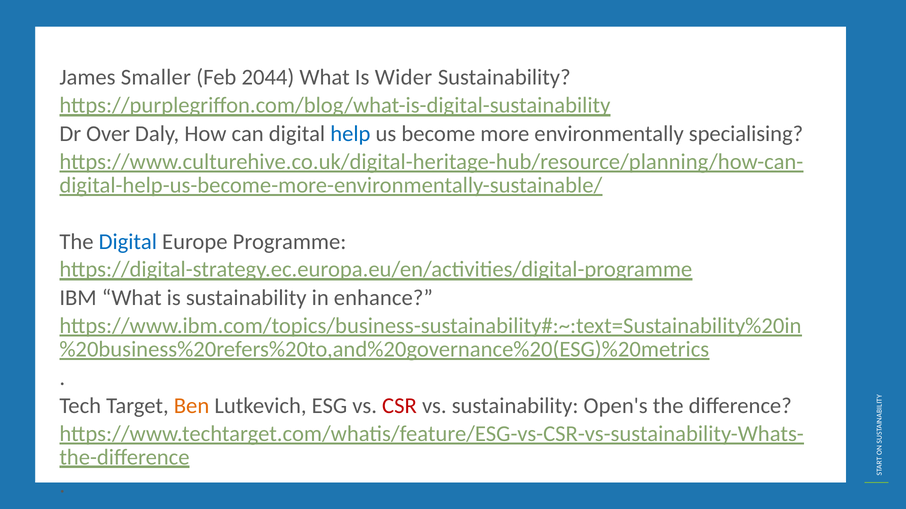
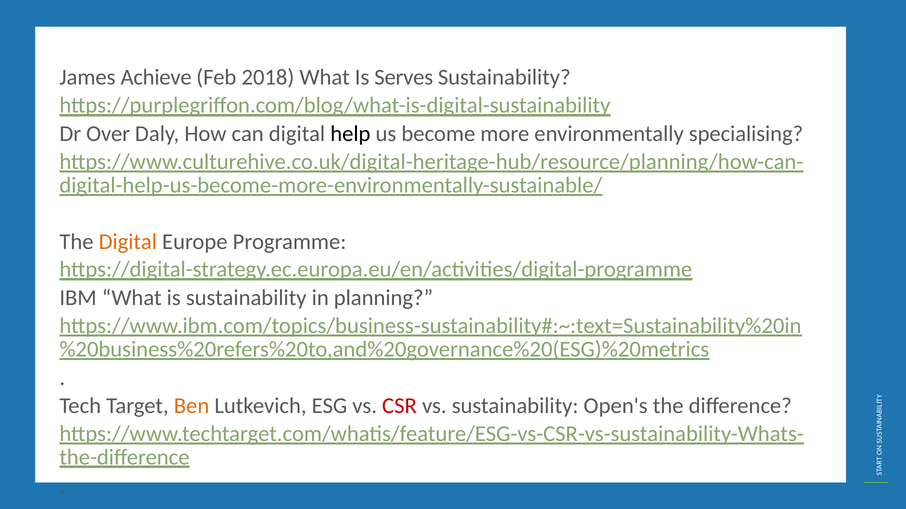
Smaller: Smaller -> Achieve
2044: 2044 -> 2018
Wider: Wider -> Serves
help colour: blue -> black
Digital at (128, 242) colour: blue -> orange
enhance: enhance -> planning
